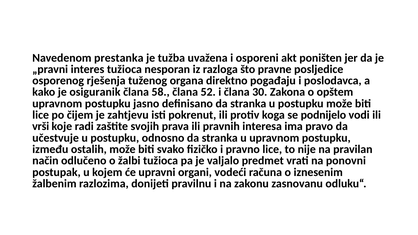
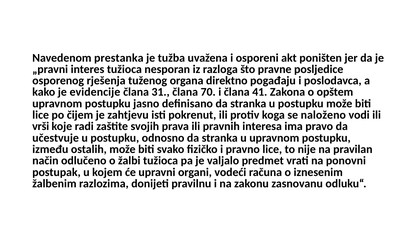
osiguranik: osiguranik -> evidencije
58: 58 -> 31
52: 52 -> 70
30: 30 -> 41
podnijelo: podnijelo -> naloženo
